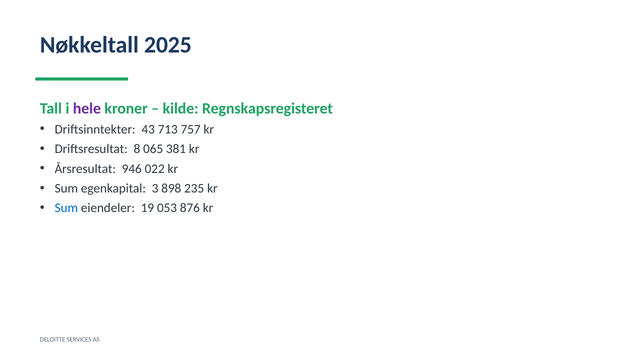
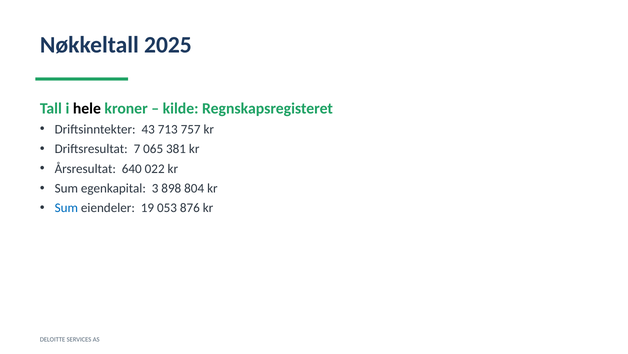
hele colour: purple -> black
8: 8 -> 7
946: 946 -> 640
235: 235 -> 804
